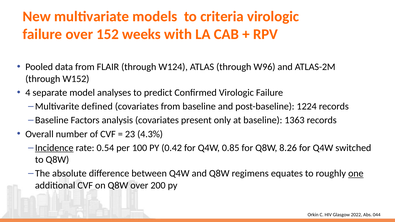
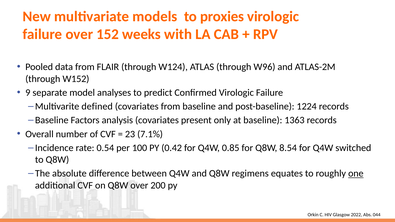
criteria: criteria -> proxies
4: 4 -> 9
4.3%: 4.3% -> 7.1%
Incidence underline: present -> none
8.26: 8.26 -> 8.54
